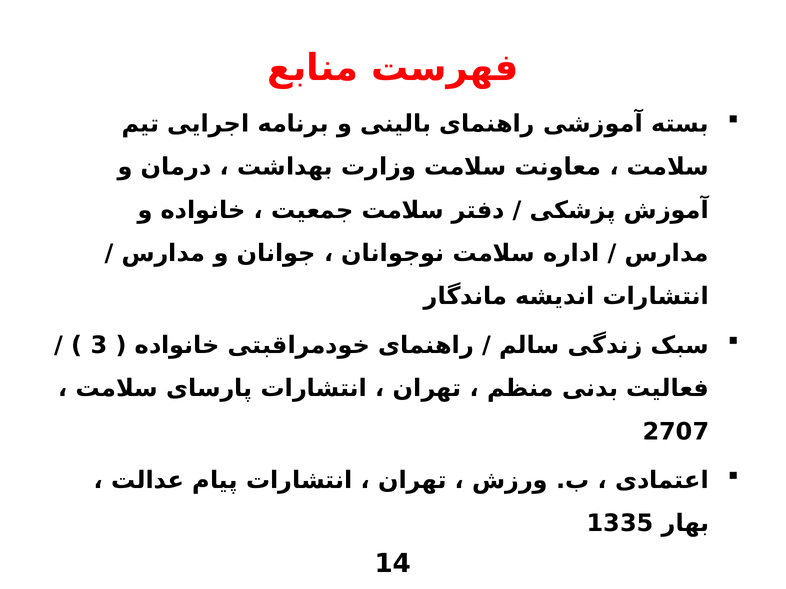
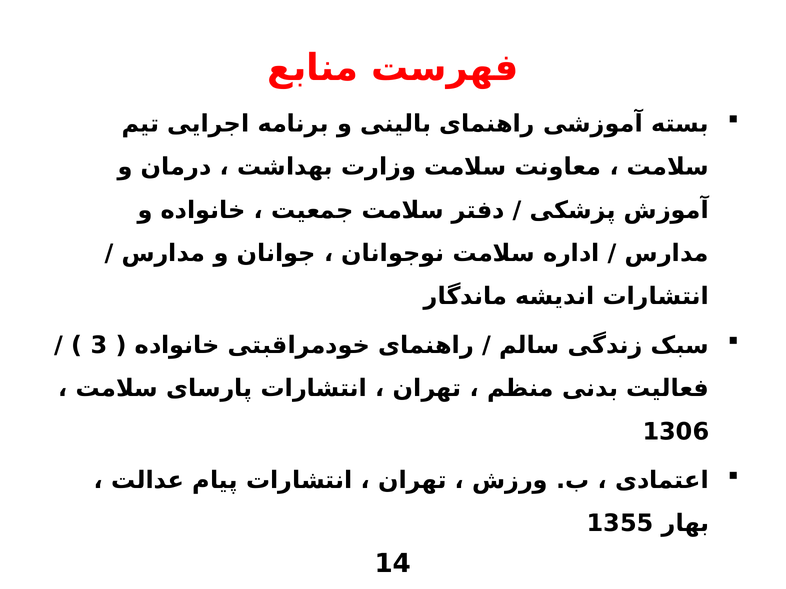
2707: 2707 -> 1306
1335: 1335 -> 1355
